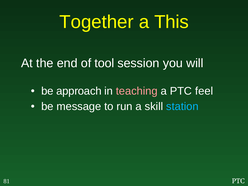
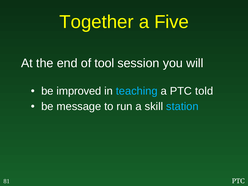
This: This -> Five
approach: approach -> improved
teaching colour: pink -> light blue
feel: feel -> told
